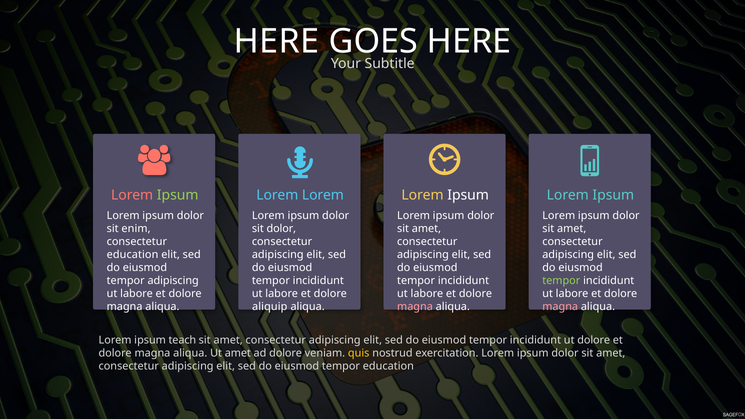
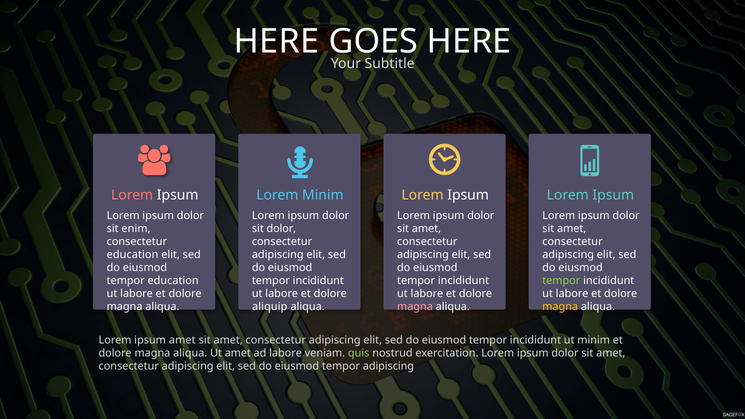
Ipsum at (178, 195) colour: light green -> white
Lorem at (323, 195): Lorem -> Minim
tempor adipiscing: adipiscing -> education
magna at (560, 307) colour: pink -> yellow
ipsum teach: teach -> amet
ut dolore: dolore -> minim
ad dolore: dolore -> labore
quis colour: yellow -> light green
tempor education: education -> adipiscing
